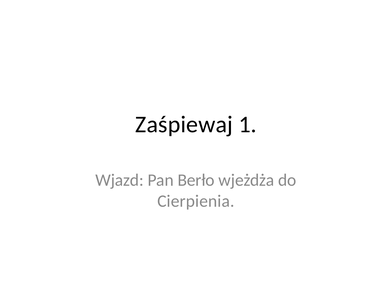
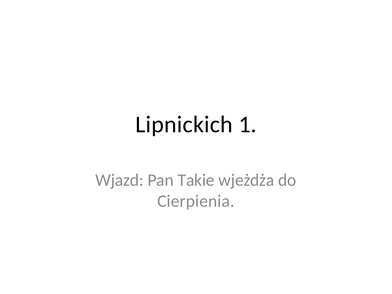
Zaśpiewaj: Zaśpiewaj -> Lipnickich
Berło: Berło -> Takie
